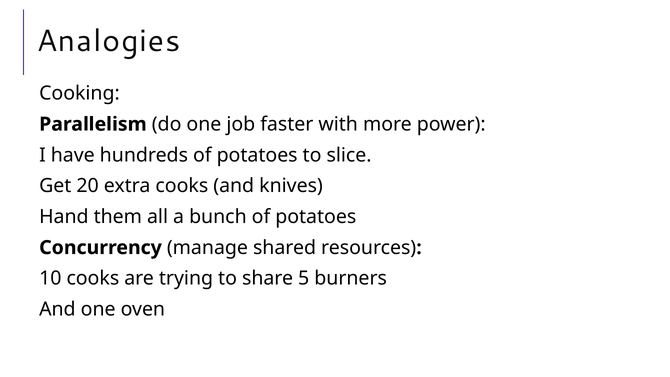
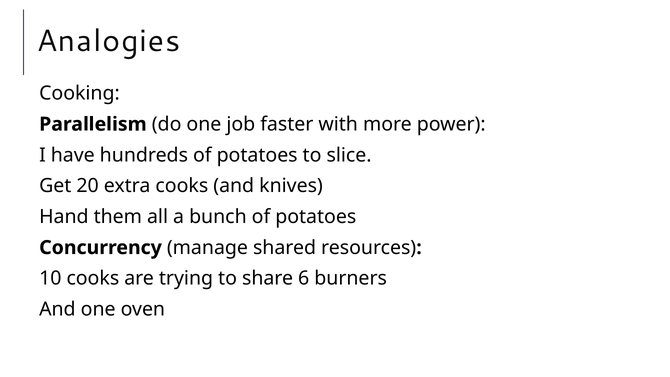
5: 5 -> 6
